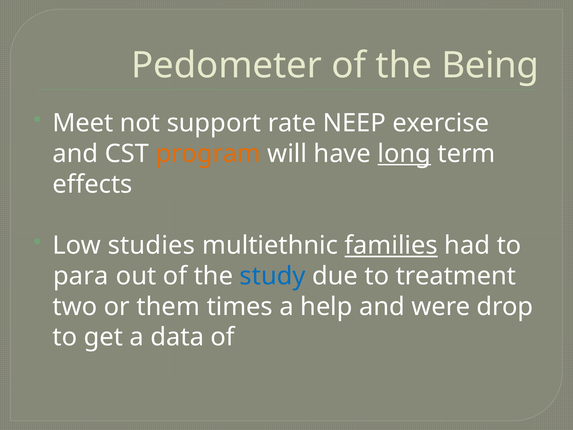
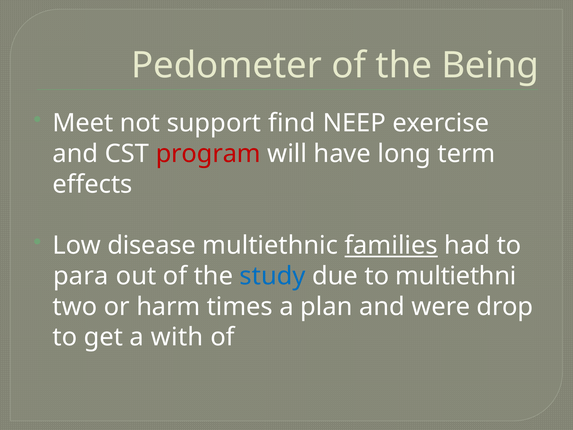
rate: rate -> find
program colour: orange -> red
long underline: present -> none
studies: studies -> disease
treatment: treatment -> multiethni
them: them -> harm
help: help -> plan
data: data -> with
